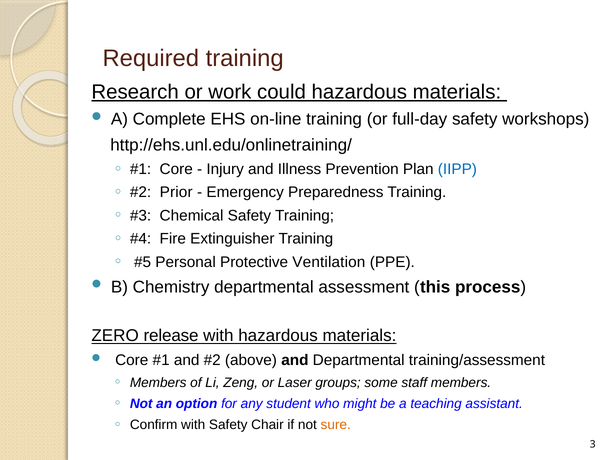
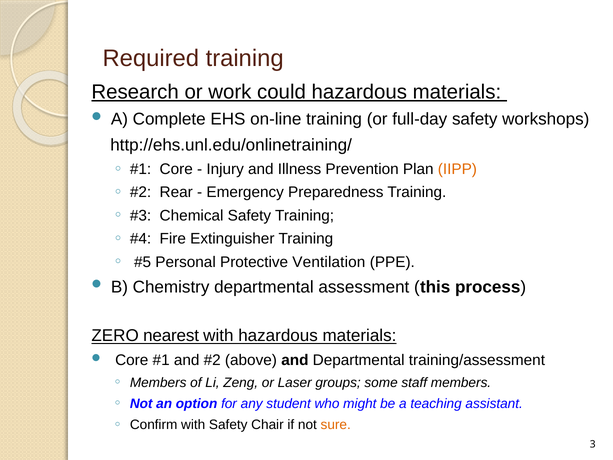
IIPP colour: blue -> orange
Prior: Prior -> Rear
release: release -> nearest
